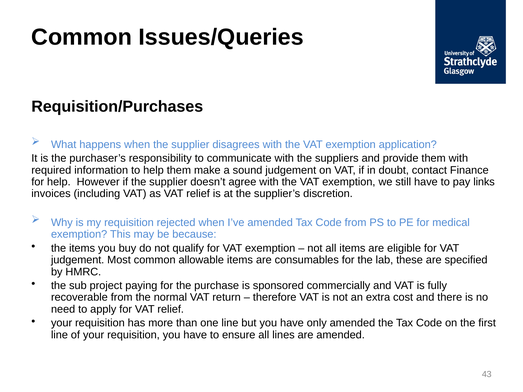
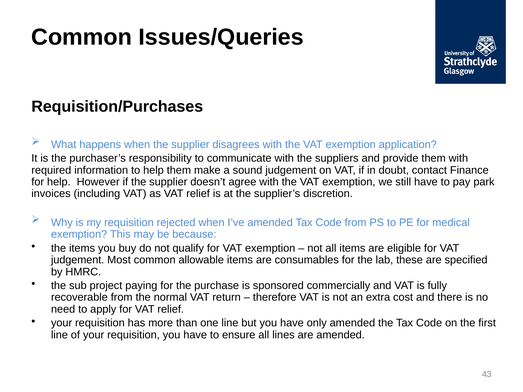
links: links -> park
